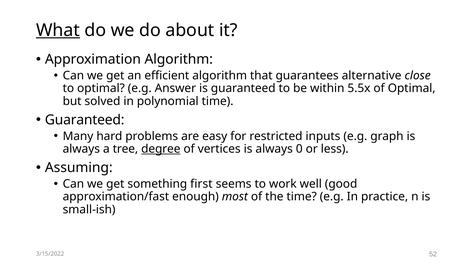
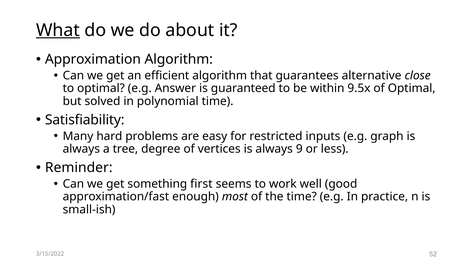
5.5x: 5.5x -> 9.5x
Guaranteed at (85, 120): Guaranteed -> Satisfiability
degree underline: present -> none
0: 0 -> 9
Assuming: Assuming -> Reminder
